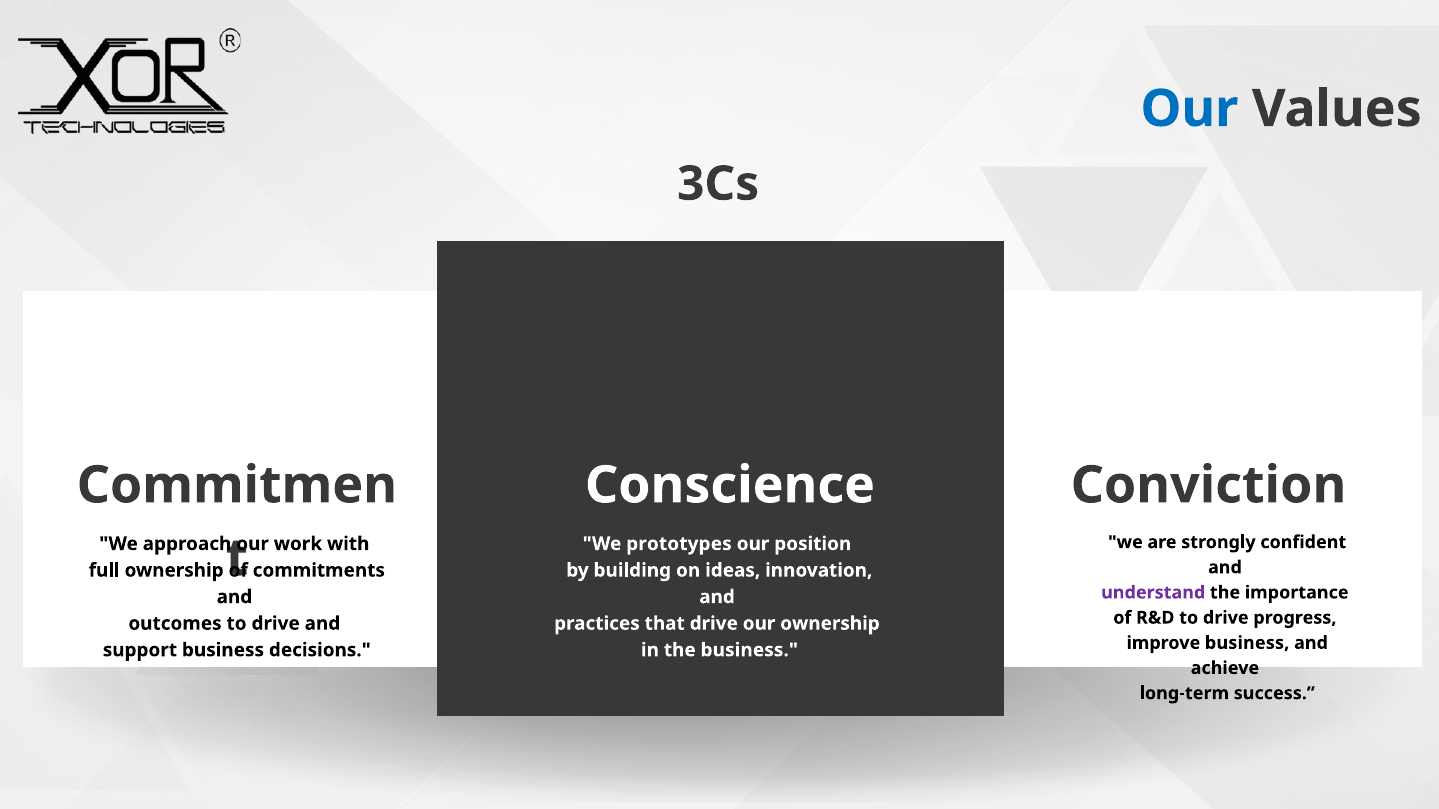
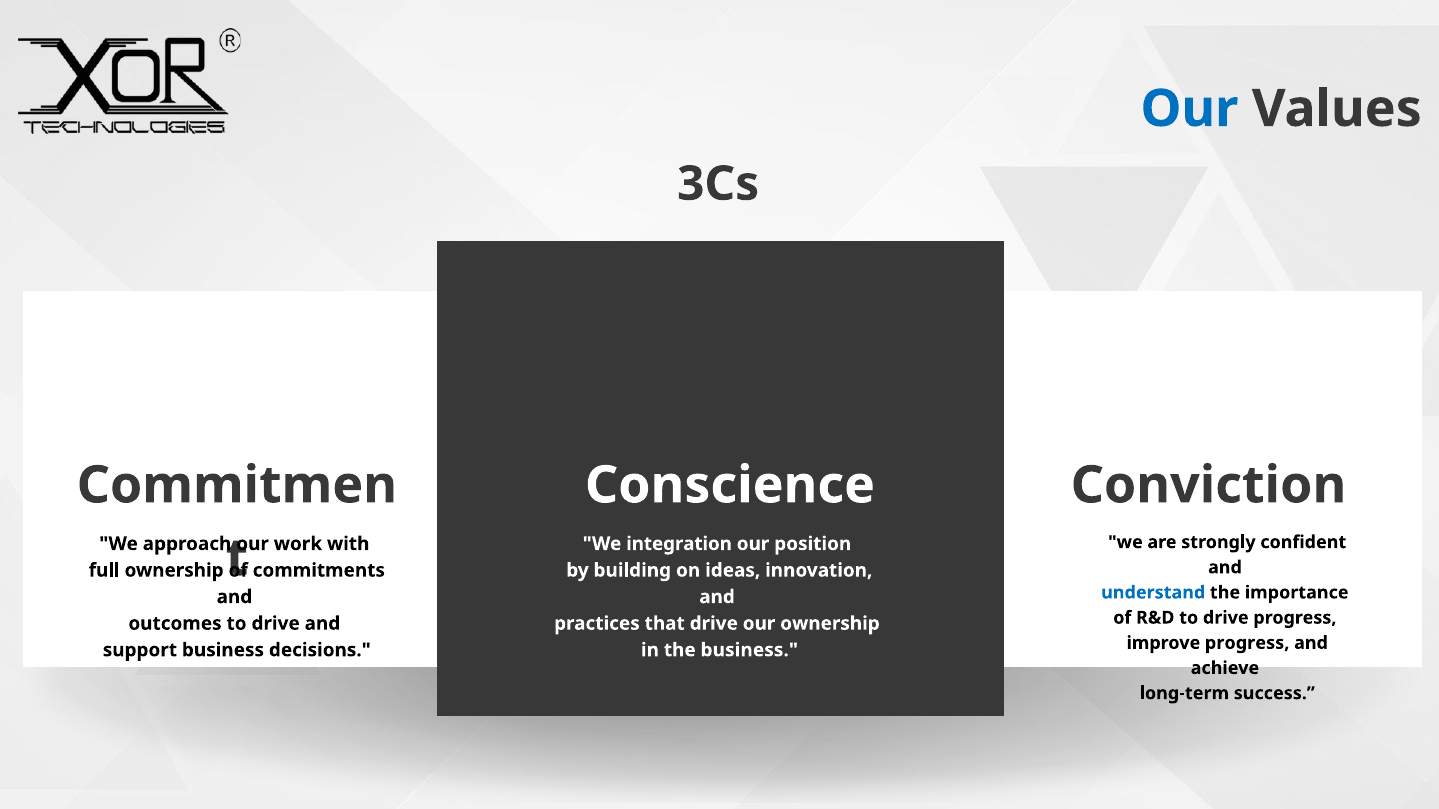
prototypes: prototypes -> integration
understand colour: purple -> blue
improve business: business -> progress
